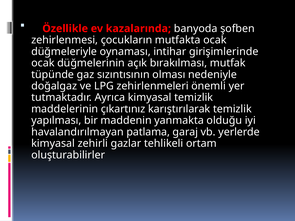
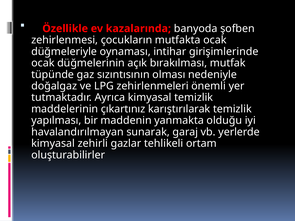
patlama: patlama -> sunarak
